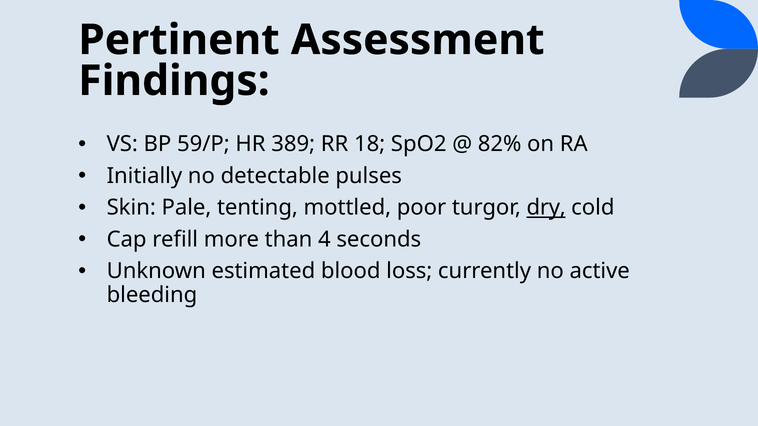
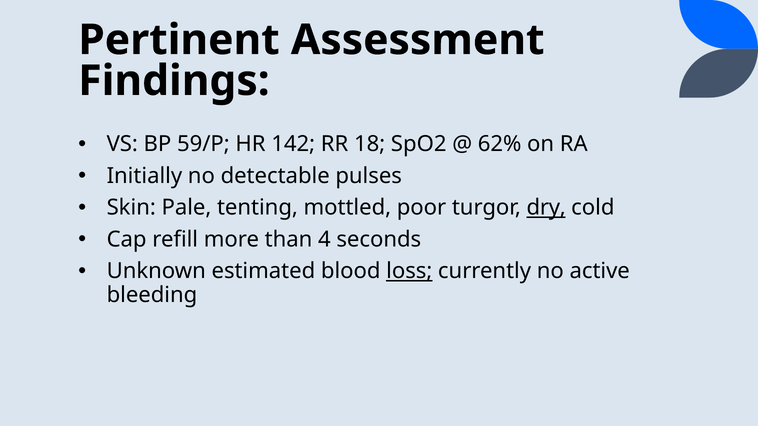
389: 389 -> 142
82%: 82% -> 62%
loss underline: none -> present
